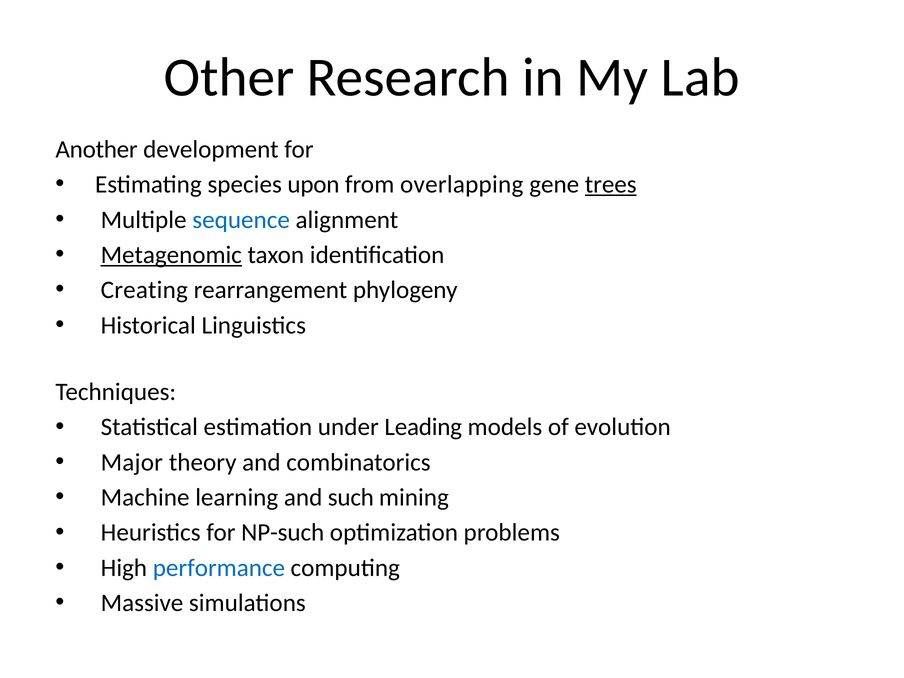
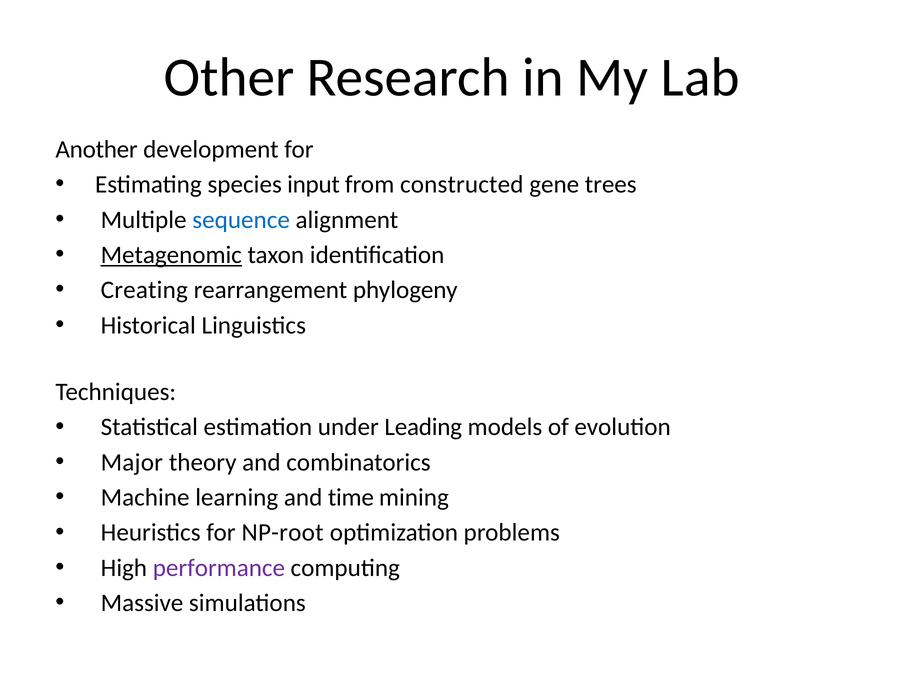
upon: upon -> input
overlapping: overlapping -> constructed
trees underline: present -> none
such: such -> time
NP-such: NP-such -> NP-root
performance colour: blue -> purple
